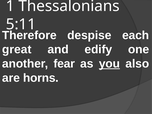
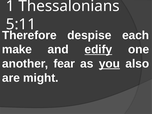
great: great -> make
edify underline: none -> present
horns: horns -> might
